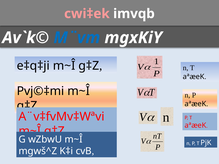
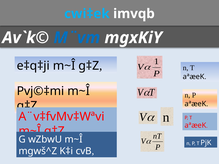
cwi‡ek colour: pink -> light blue
